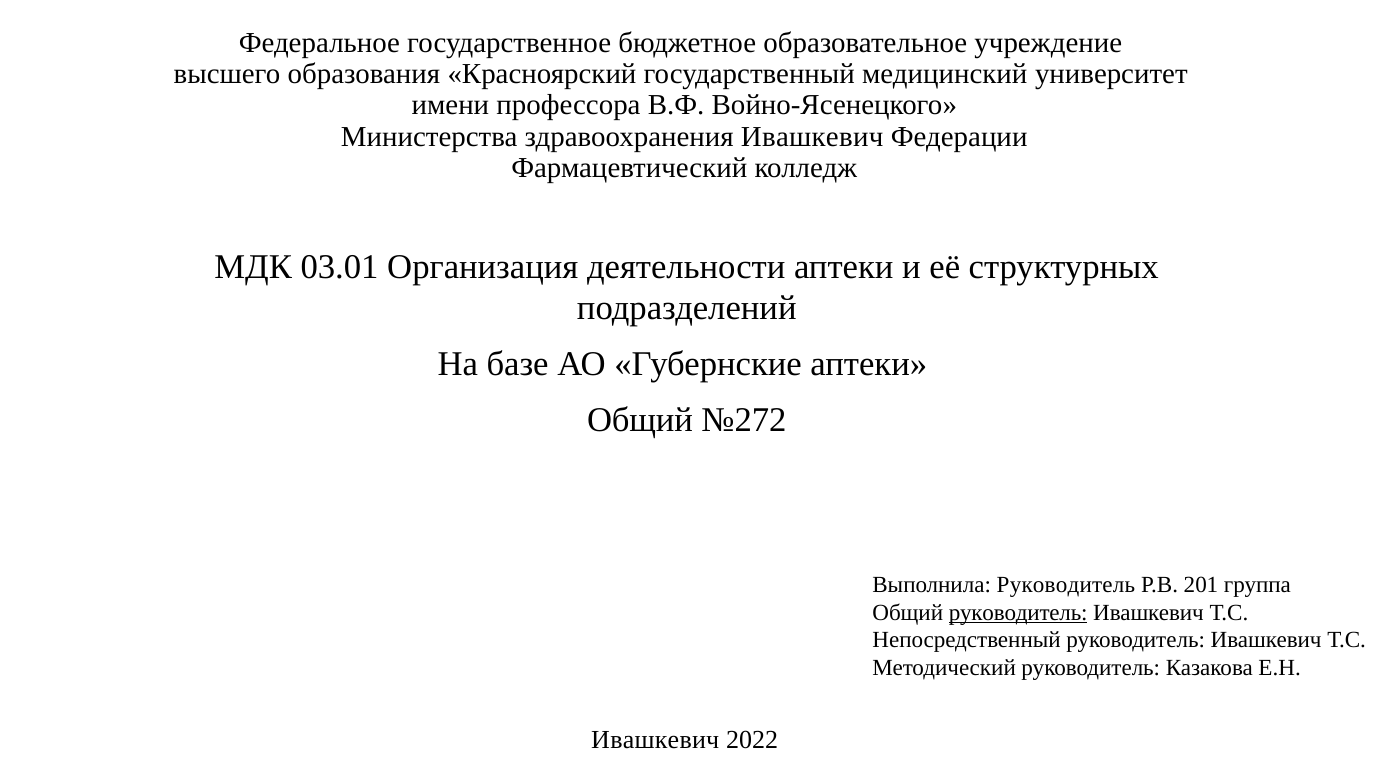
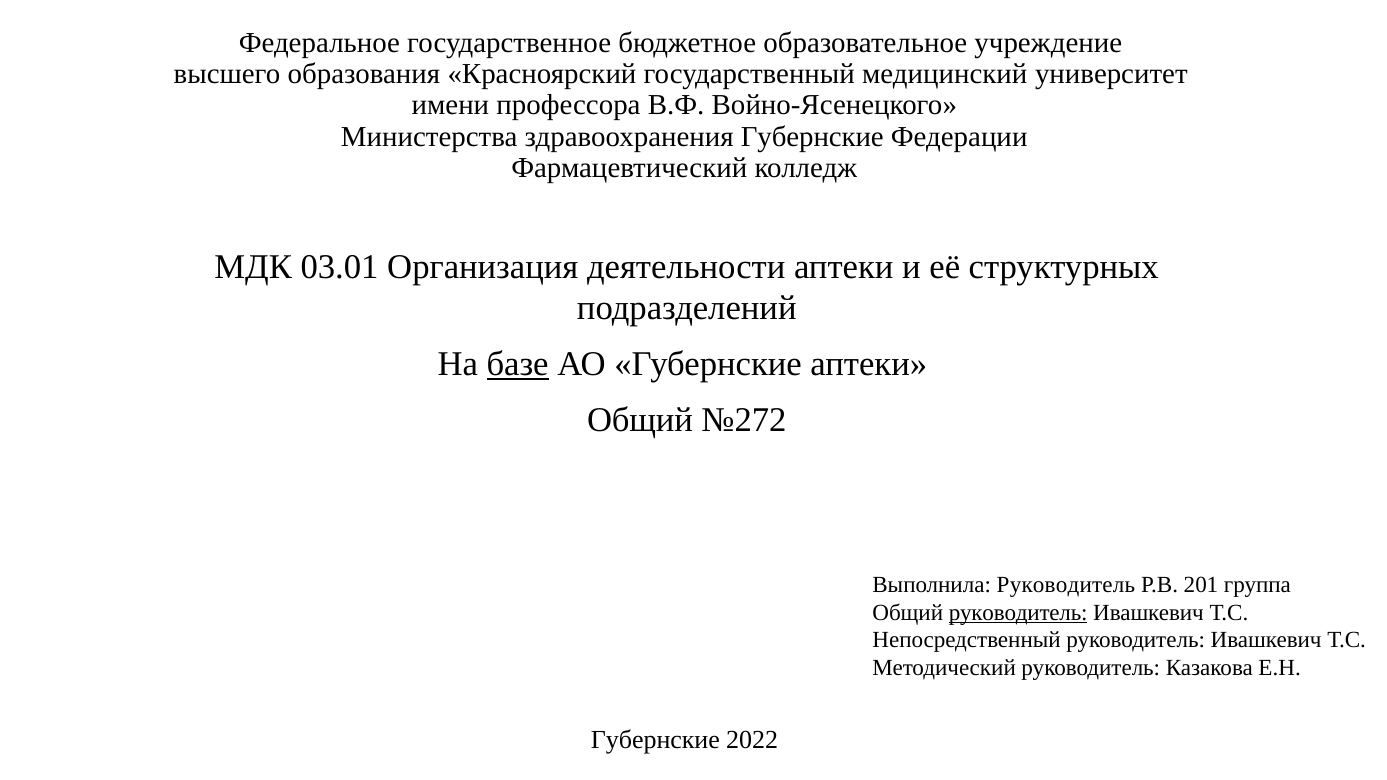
здравоохранения Ивашкевич: Ивашкевич -> Губернские
базе underline: none -> present
Ивашкевич at (655, 740): Ивашкевич -> Губернские
